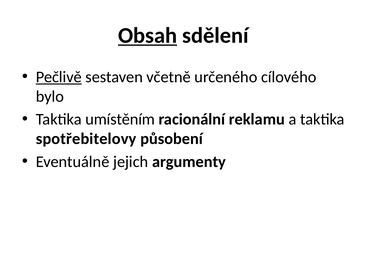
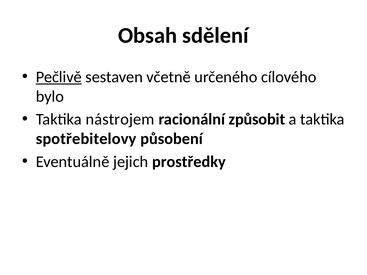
Obsah underline: present -> none
umístěním: umístěním -> nástrojem
reklamu: reklamu -> způsobit
argumenty: argumenty -> prostředky
